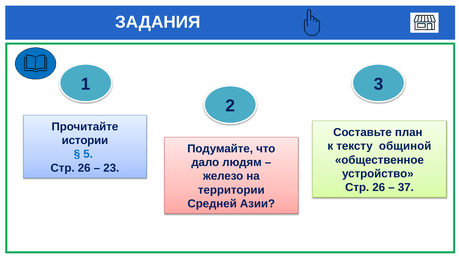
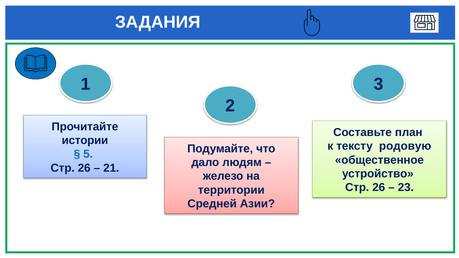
общиной: общиной -> родовую
23: 23 -> 21
37: 37 -> 23
